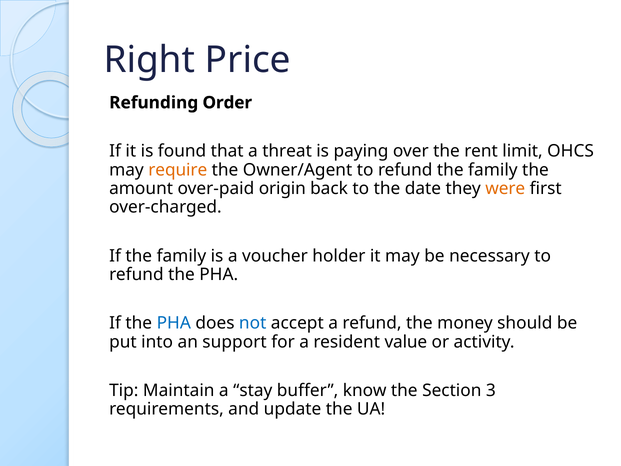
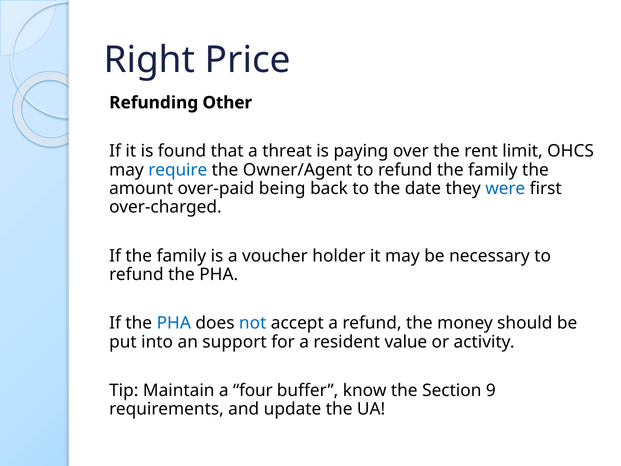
Order: Order -> Other
require colour: orange -> blue
origin: origin -> being
were colour: orange -> blue
stay: stay -> four
3: 3 -> 9
